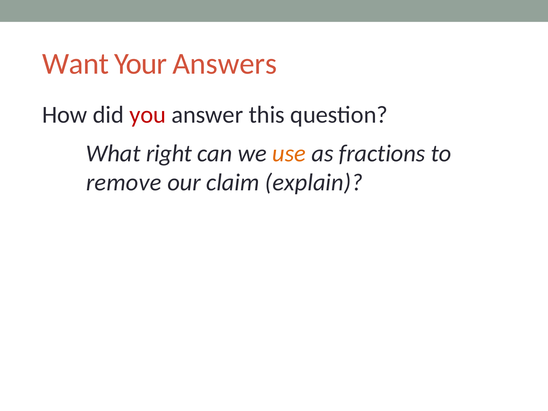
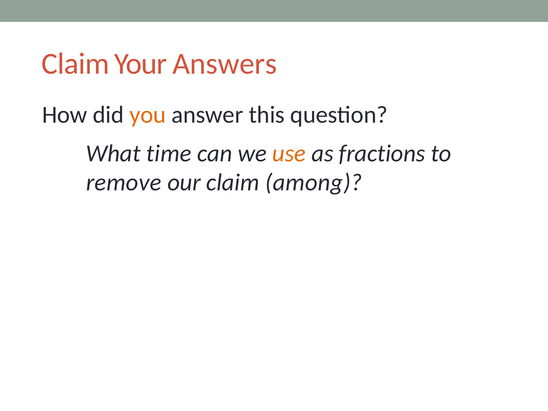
Want at (76, 64): Want -> Claim
you colour: red -> orange
right: right -> time
explain: explain -> among
